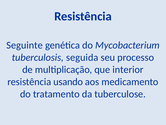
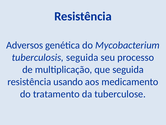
Seguinte: Seguinte -> Adversos
que interior: interior -> seguida
